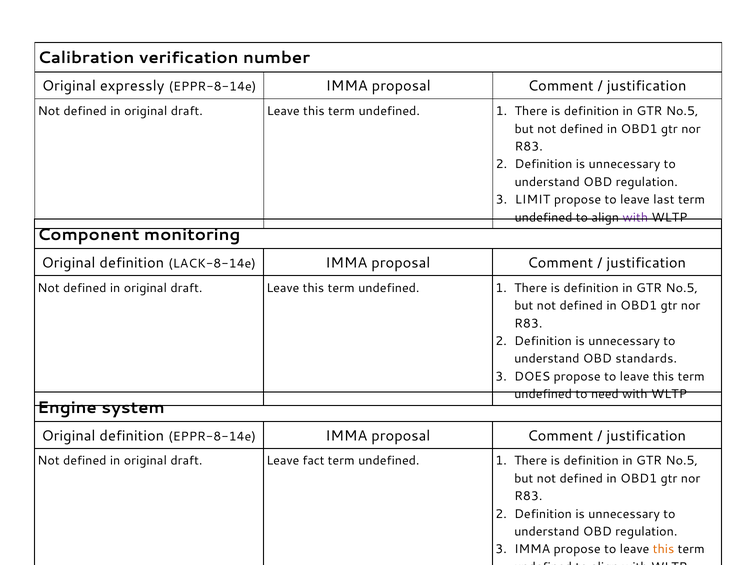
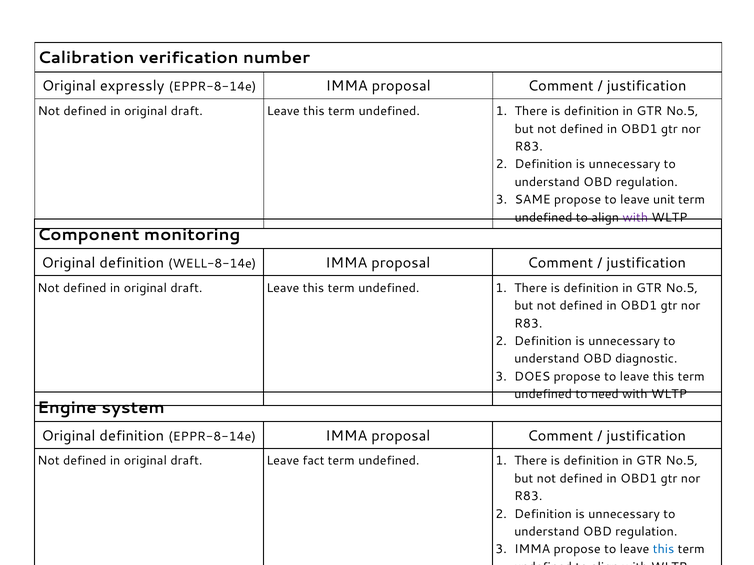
LIMIT: LIMIT -> SAME
last: last -> unit
LACK-8-14e: LACK-8-14e -> WELL-8-14e
standards: standards -> diagnostic
this at (664, 550) colour: orange -> blue
